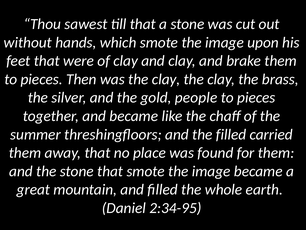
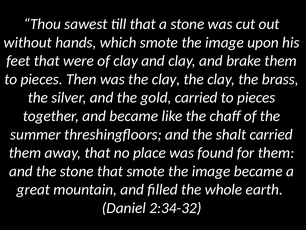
gold people: people -> carried
the filled: filled -> shalt
2:34-95: 2:34-95 -> 2:34-32
